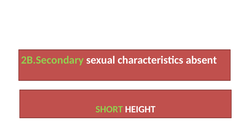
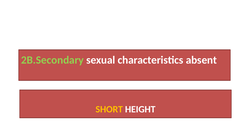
SHORT colour: light green -> yellow
